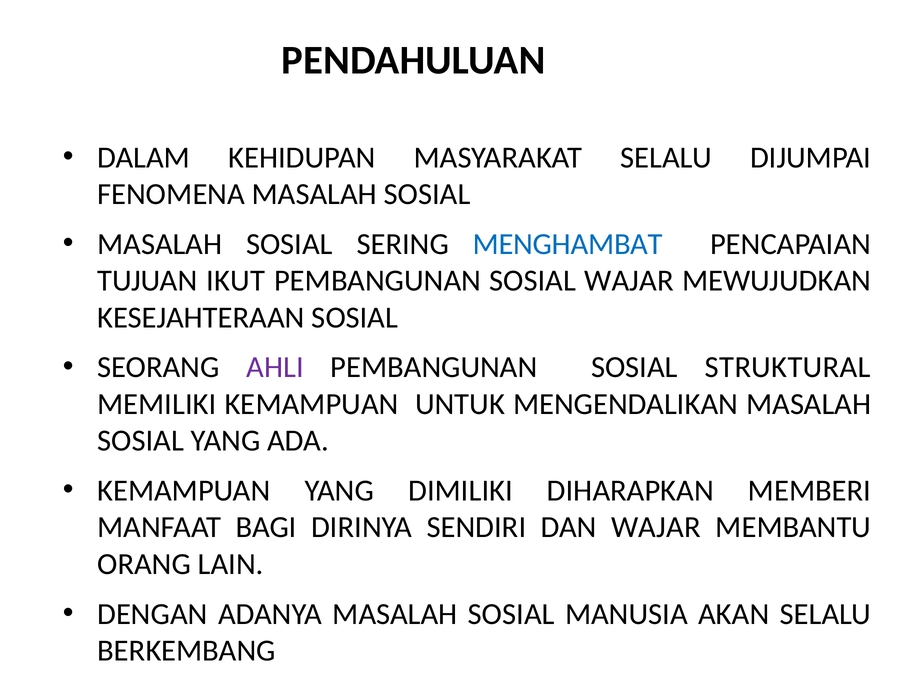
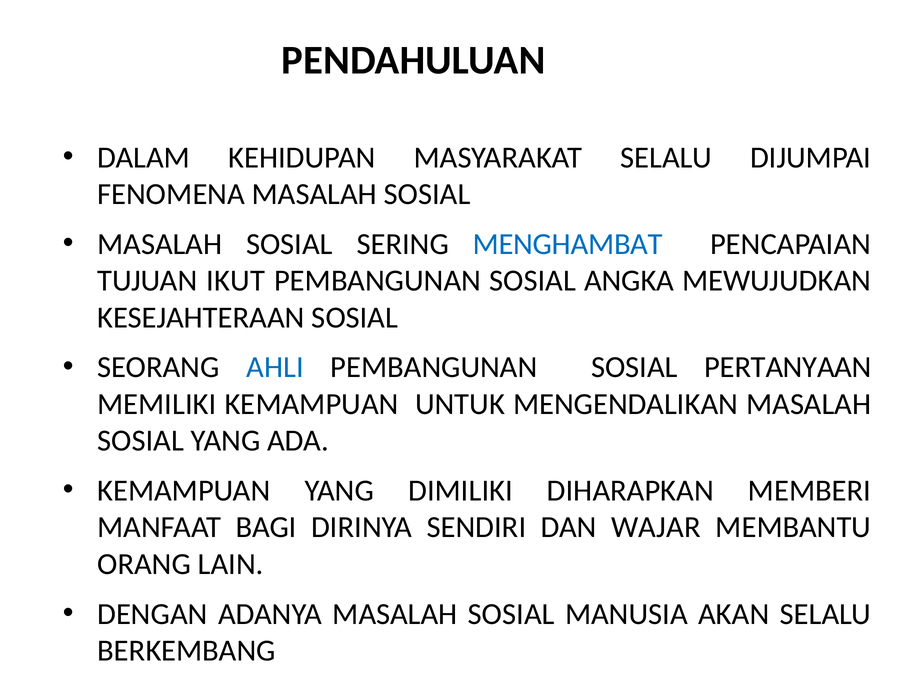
SOSIAL WAJAR: WAJAR -> ANGKA
AHLI colour: purple -> blue
STRUKTURAL: STRUKTURAL -> PERTANYAAN
